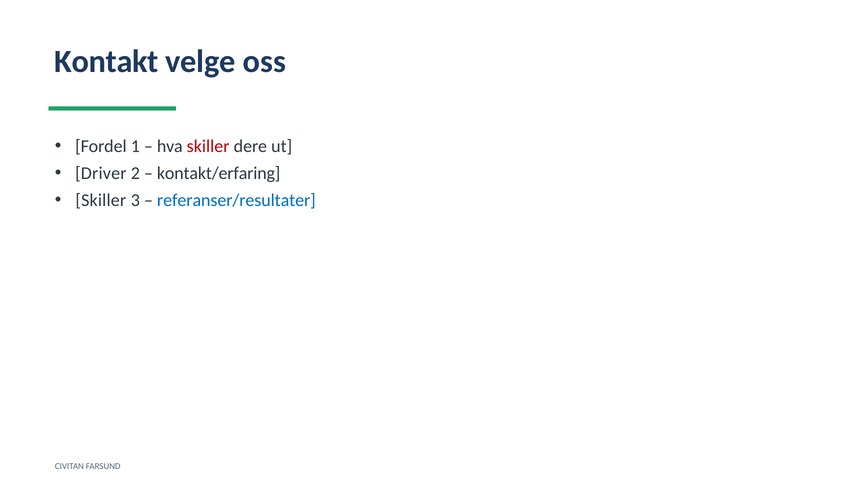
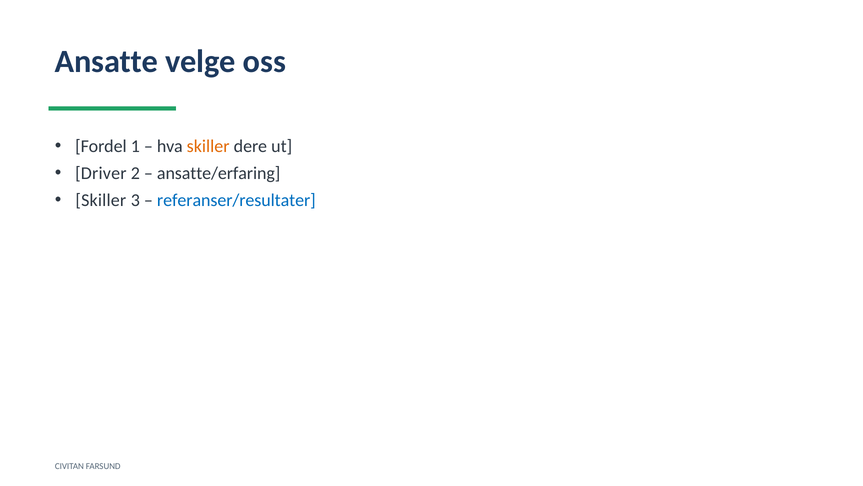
Kontakt: Kontakt -> Ansatte
skiller at (208, 146) colour: red -> orange
kontakt/erfaring: kontakt/erfaring -> ansatte/erfaring
